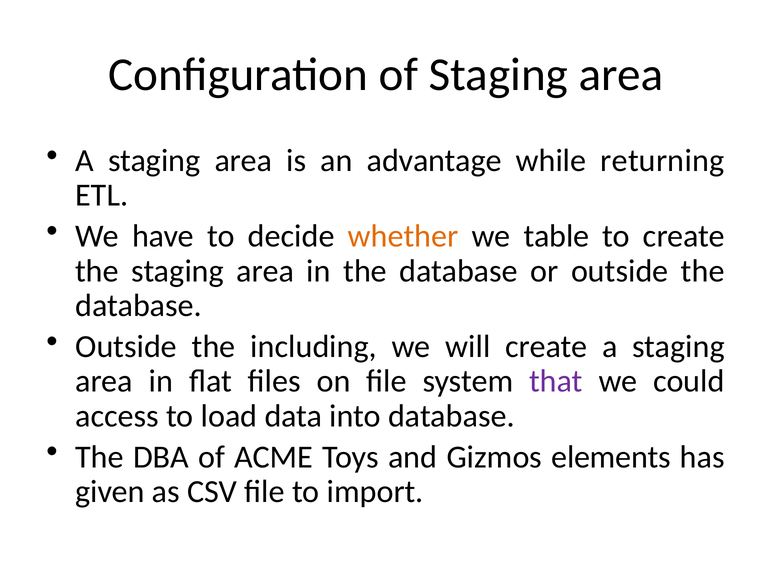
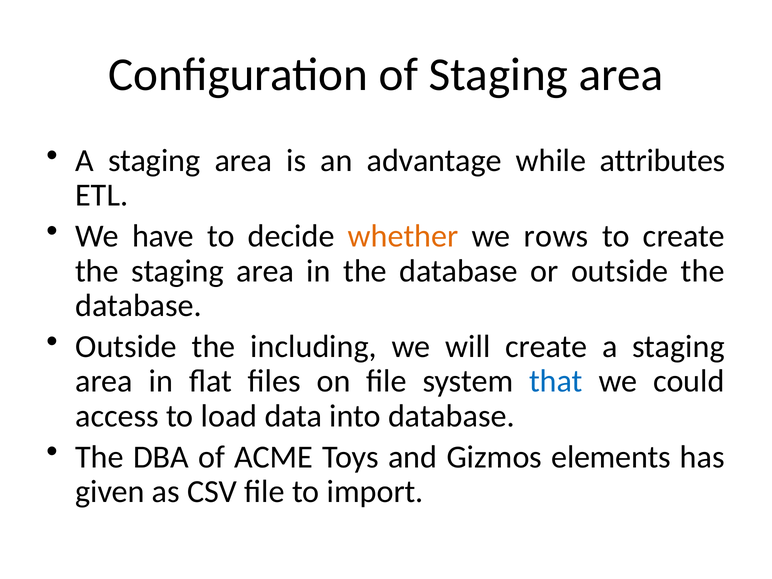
returning: returning -> attributes
table: table -> rows
that colour: purple -> blue
